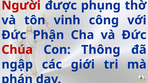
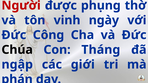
công: công -> ngày
Phận: Phận -> Công
Chúa colour: red -> black
Thông: Thông -> Tháng
